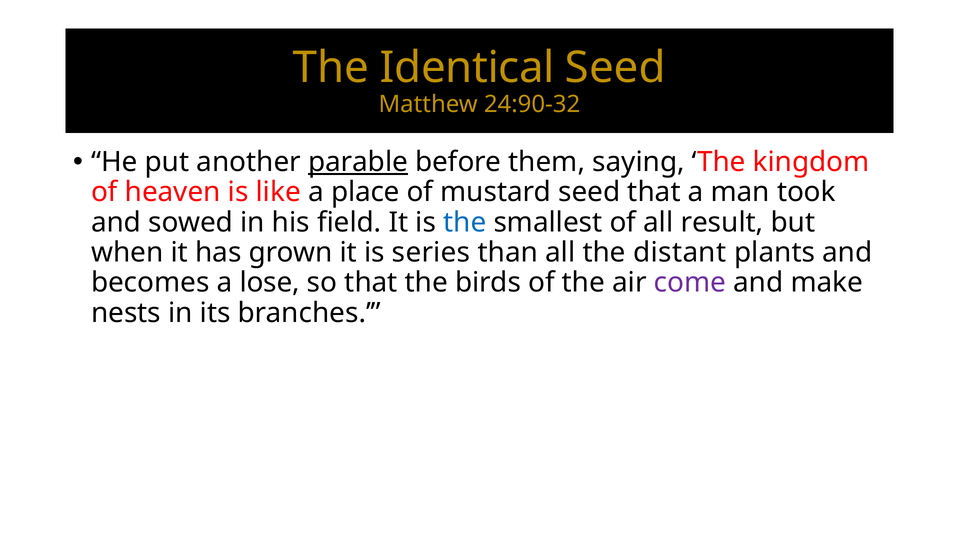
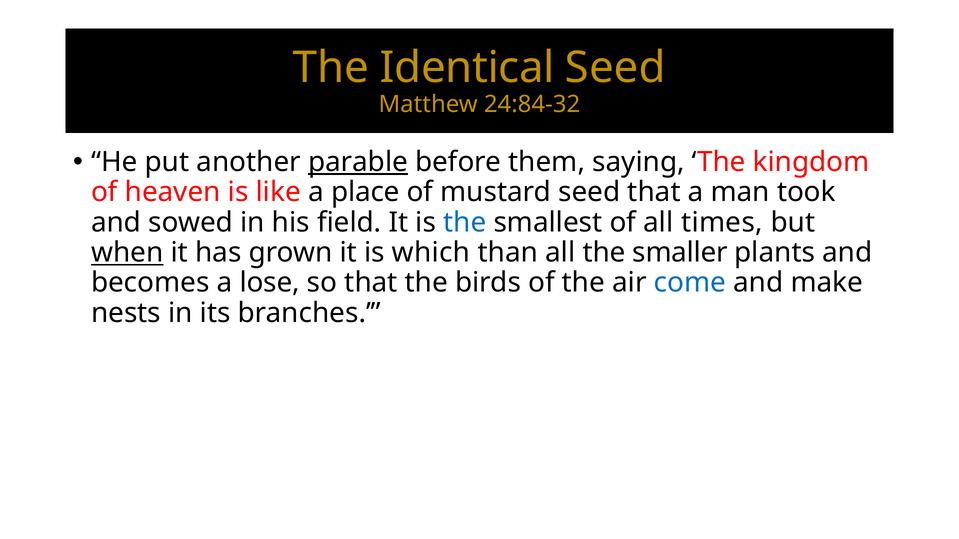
24:90-32: 24:90-32 -> 24:84-32
result: result -> times
when underline: none -> present
series: series -> which
distant: distant -> smaller
come colour: purple -> blue
